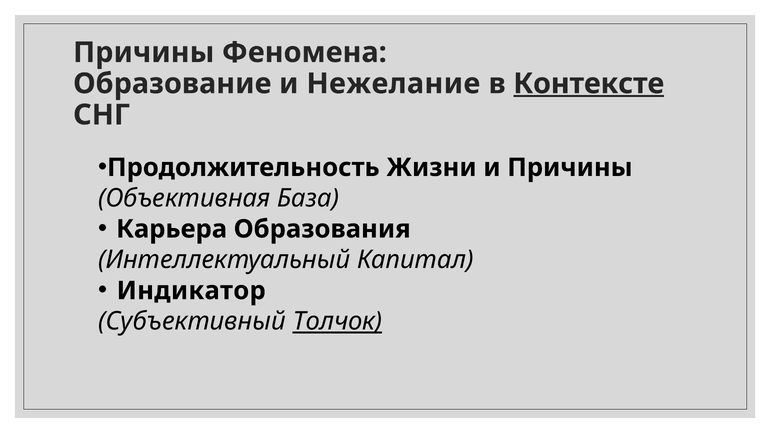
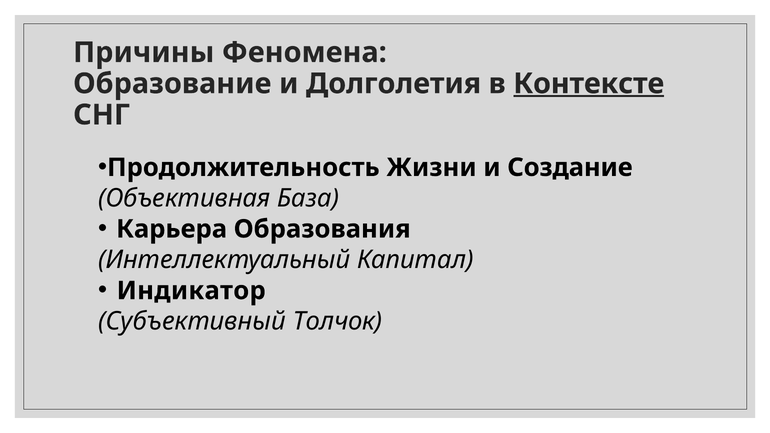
Нежелание: Нежелание -> Долголетия
и Причины: Причины -> Создание
Толчок underline: present -> none
